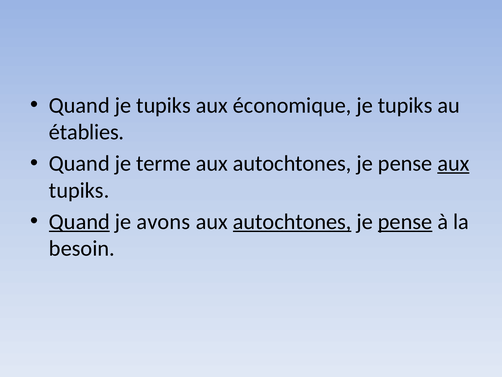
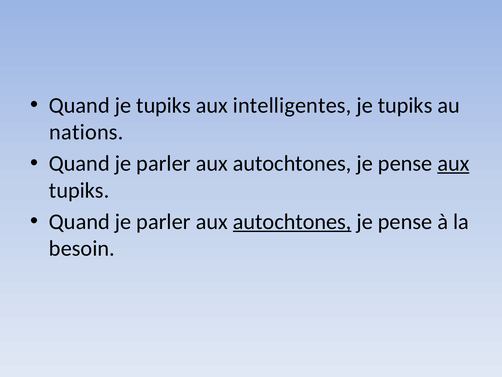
économique: économique -> intelligentes
établies: établies -> nations
terme at (164, 163): terme -> parler
Quand at (79, 221) underline: present -> none
avons at (163, 221): avons -> parler
pense at (405, 221) underline: present -> none
